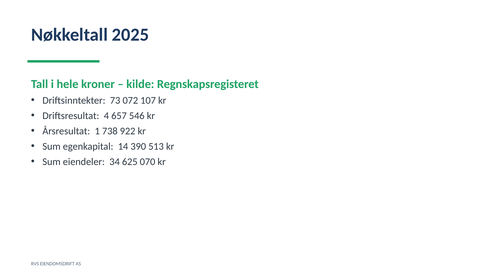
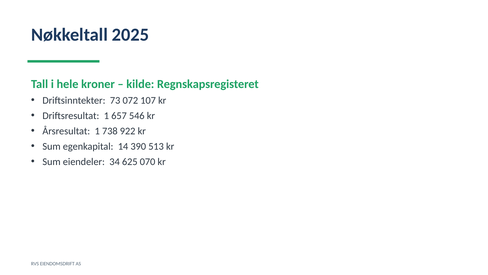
Driftsresultat 4: 4 -> 1
